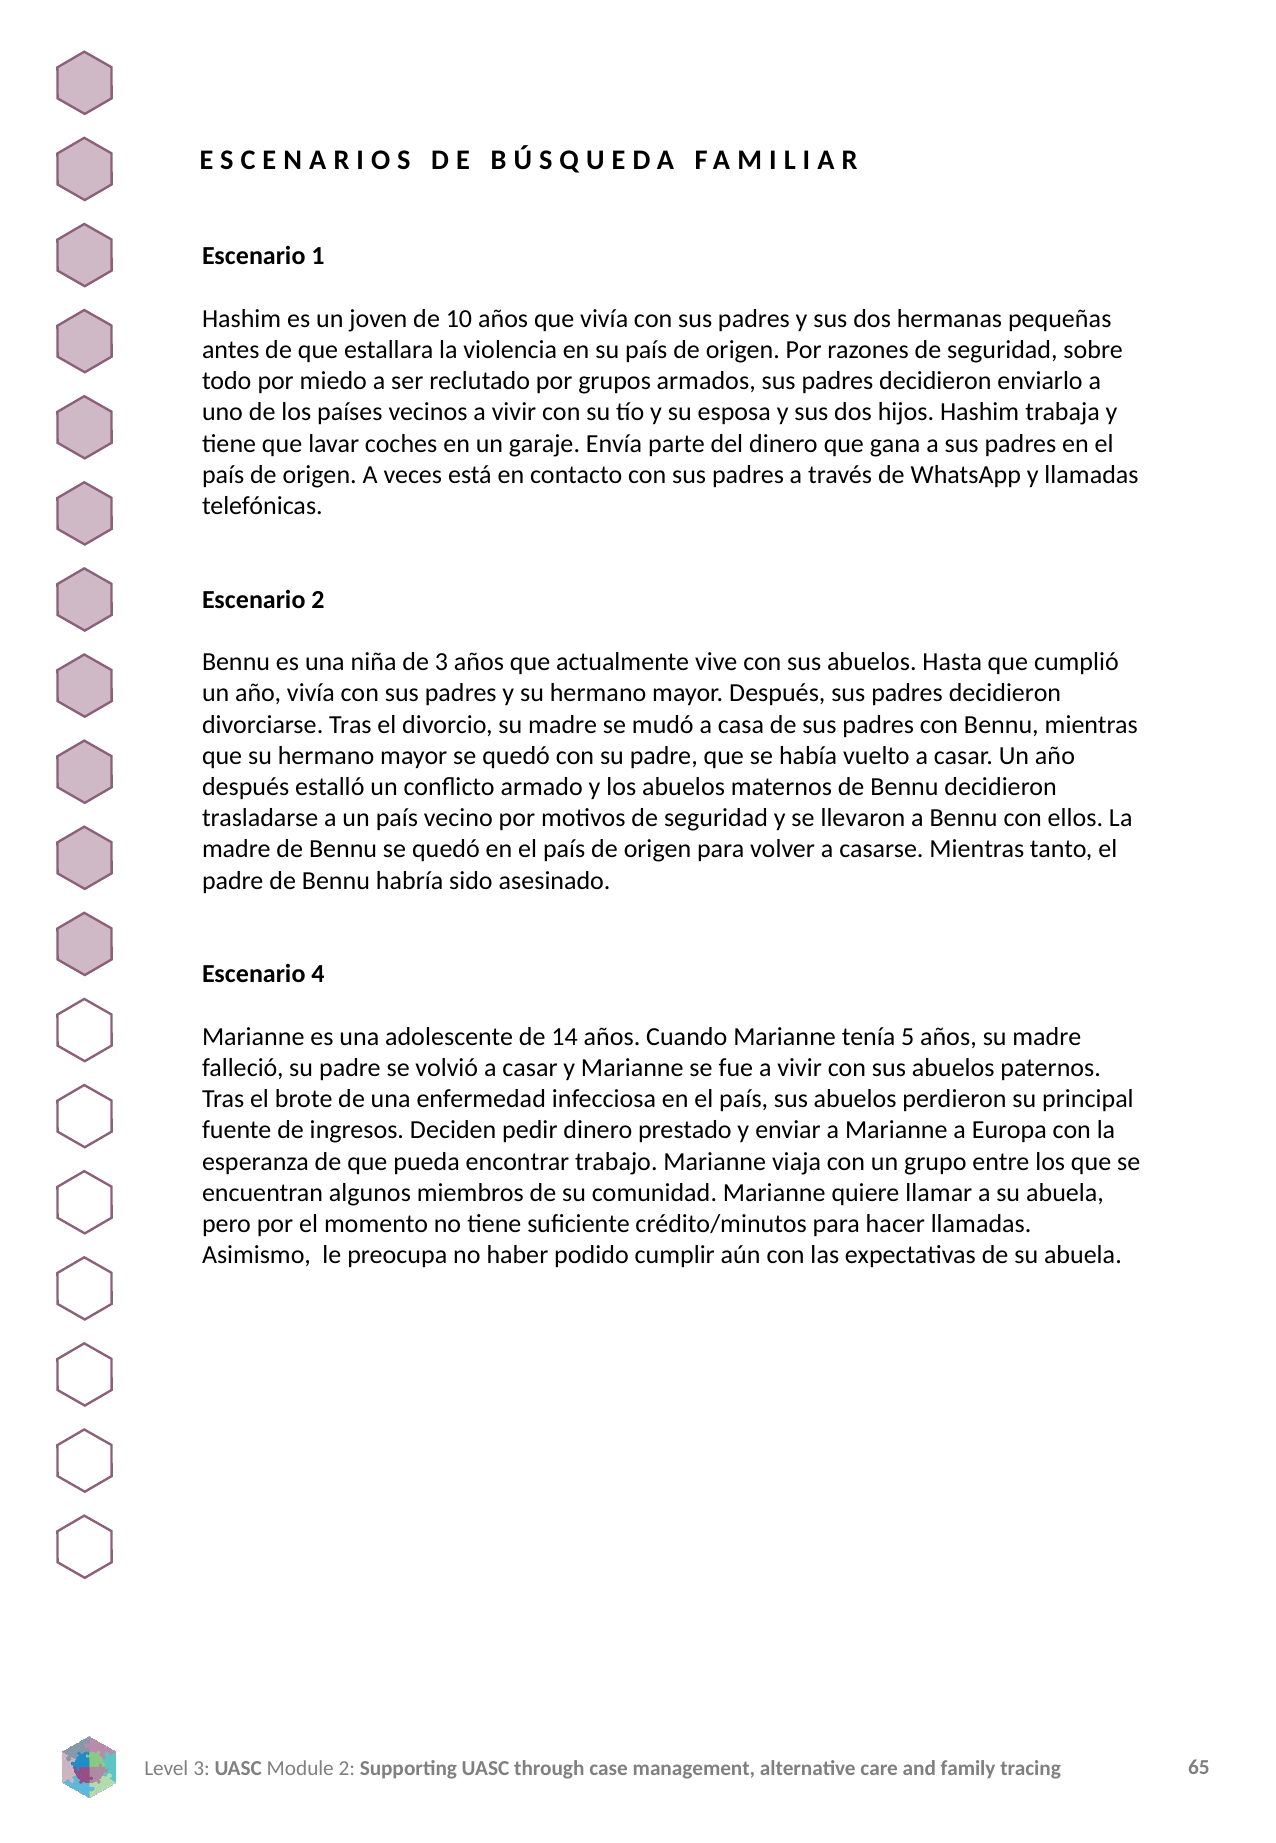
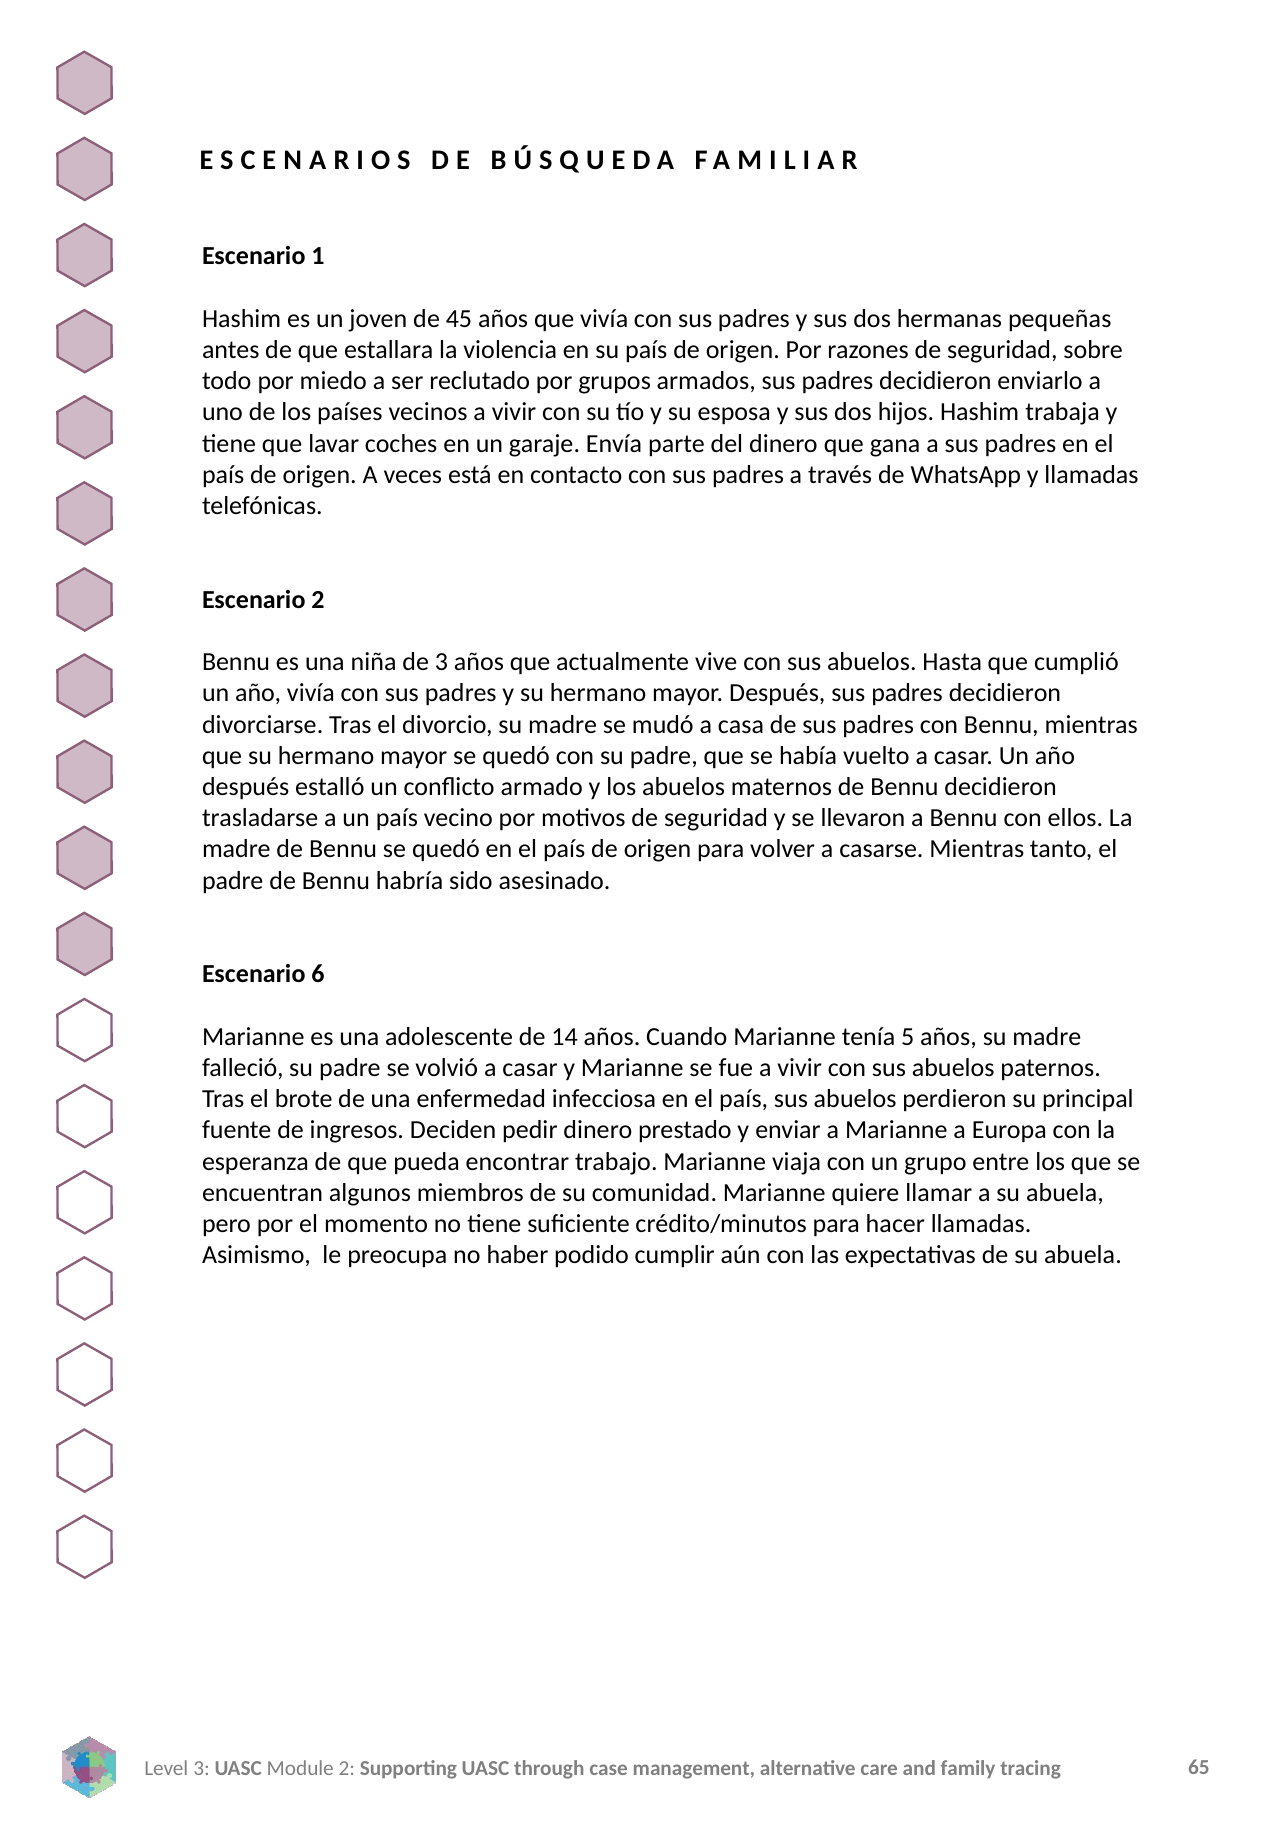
10: 10 -> 45
4: 4 -> 6
